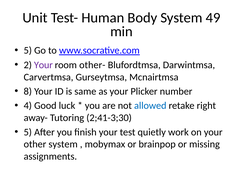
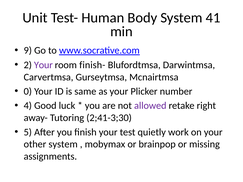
49: 49 -> 41
5 at (28, 51): 5 -> 9
other-: other- -> finish-
8: 8 -> 0
allowed colour: blue -> purple
